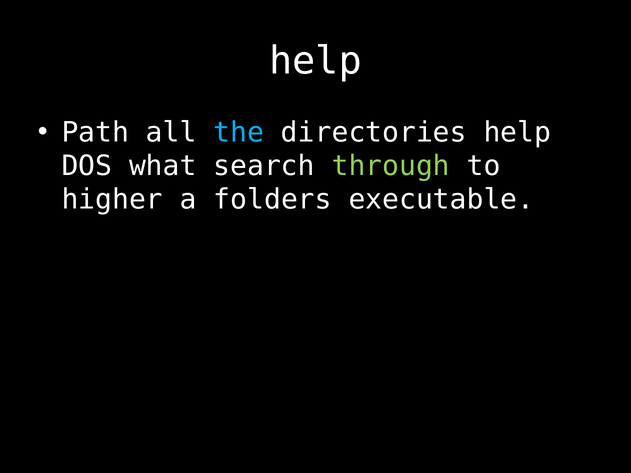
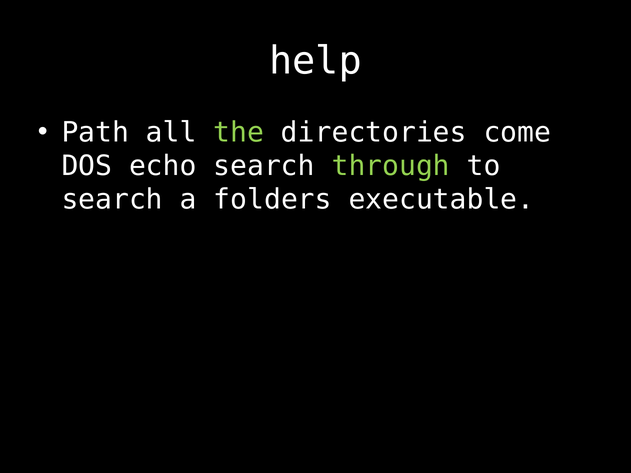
the colour: light blue -> light green
directories help: help -> come
what: what -> echo
higher at (112, 200): higher -> search
